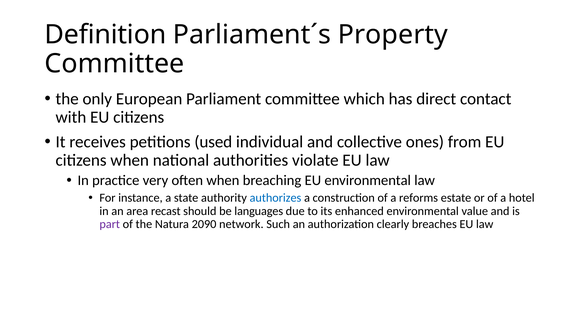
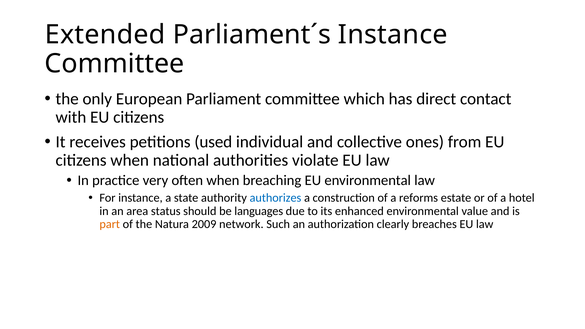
Definition: Definition -> Extended
Parliament´s Property: Property -> Instance
recast: recast -> status
part colour: purple -> orange
2090: 2090 -> 2009
